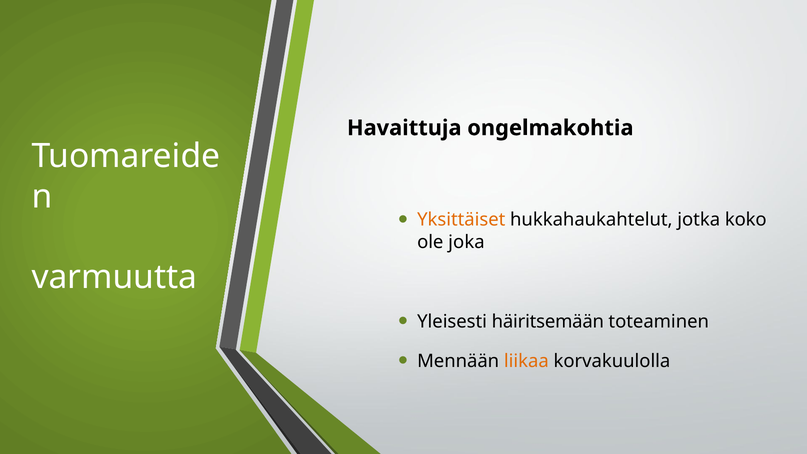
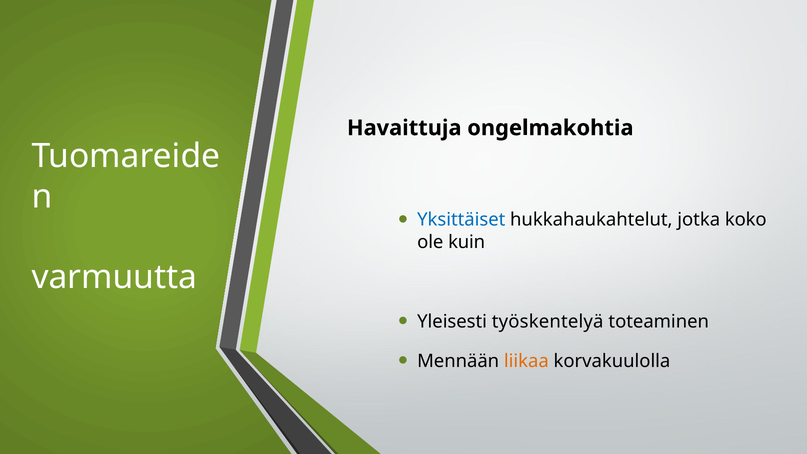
Yksittäiset colour: orange -> blue
joka: joka -> kuin
häiritsemään: häiritsemään -> työskentelyä
